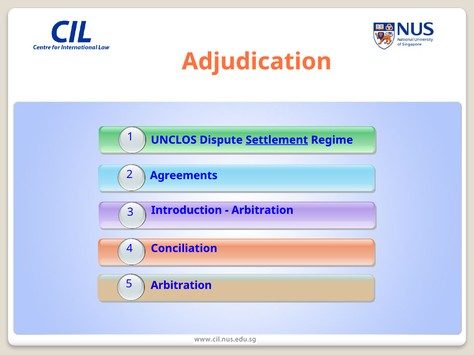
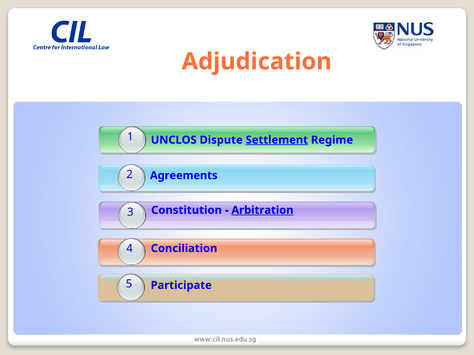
Introduction: Introduction -> Constitution
Arbitration at (262, 210) underline: none -> present
Arbitration at (181, 286): Arbitration -> Participate
